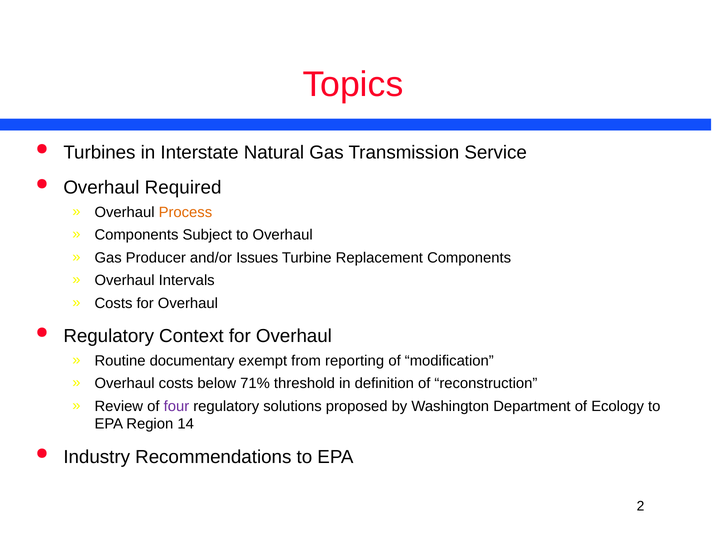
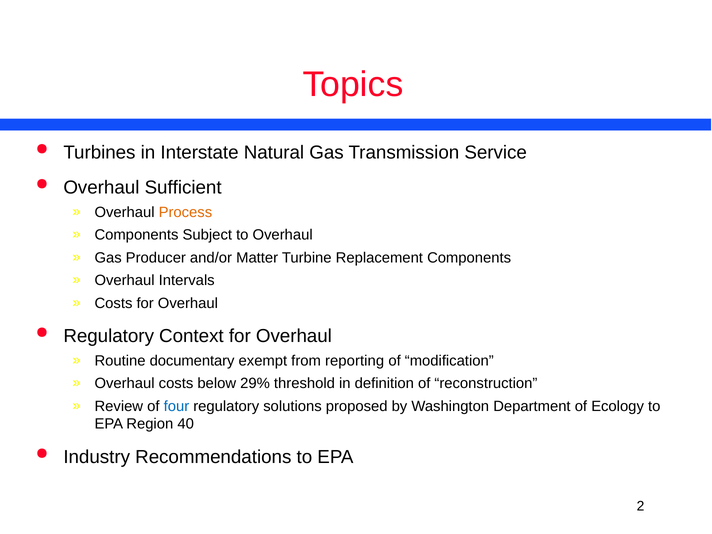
Required: Required -> Sufficient
Issues: Issues -> Matter
71%: 71% -> 29%
four colour: purple -> blue
14: 14 -> 40
